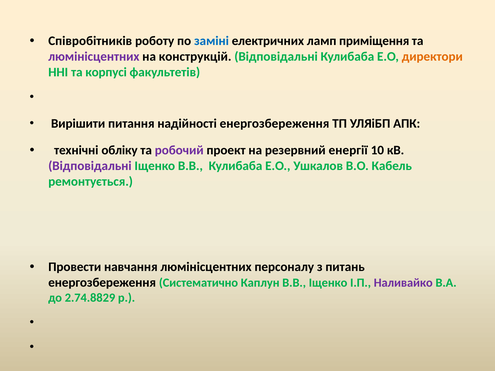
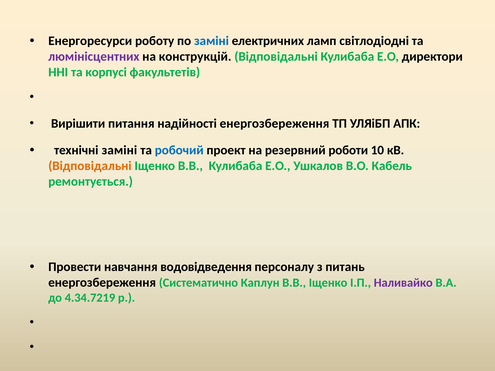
Співробітників: Співробітників -> Енергоресурси
приміщення: приміщення -> світлодіодні
директори colour: orange -> black
технічні обліку: обліку -> заміні
робочий colour: purple -> blue
енергії: енергії -> роботи
Відповідальні at (90, 166) colour: purple -> orange
навчання люмінісцентних: люмінісцентних -> водовідведення
2.74.8829: 2.74.8829 -> 4.34.7219
